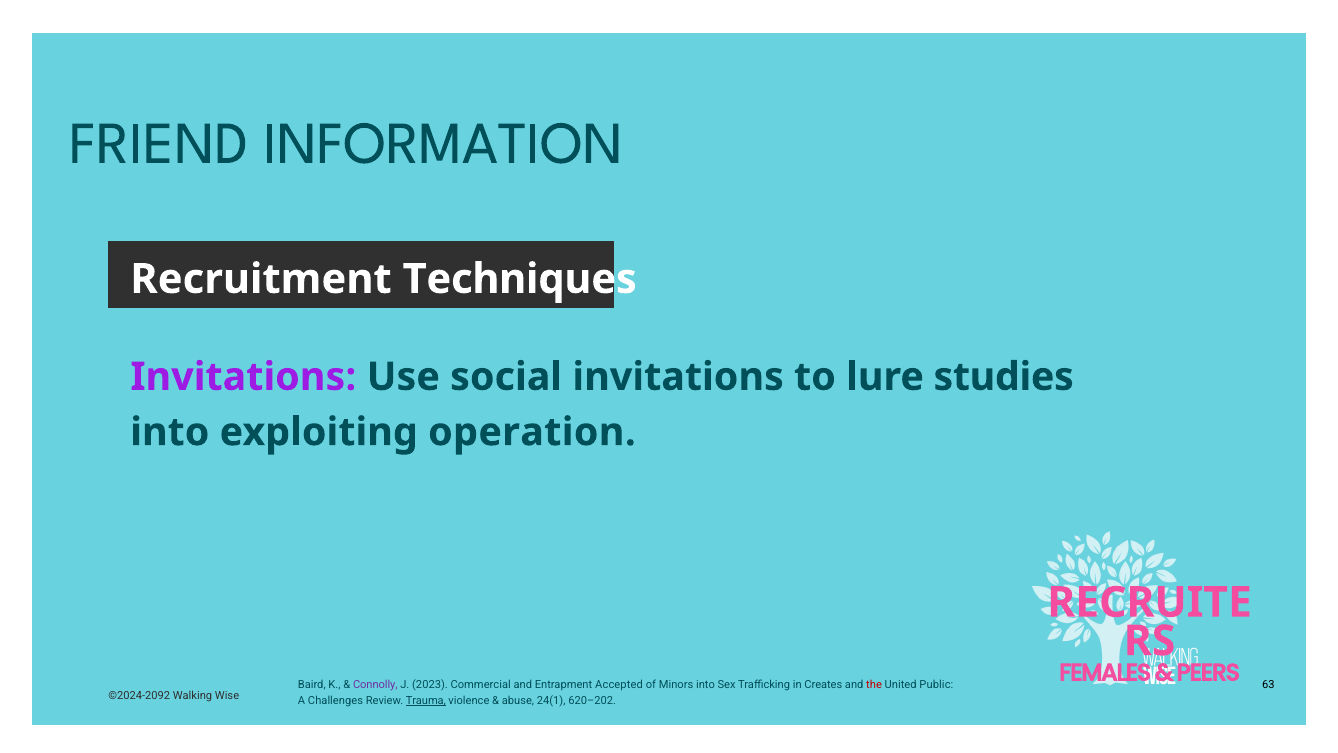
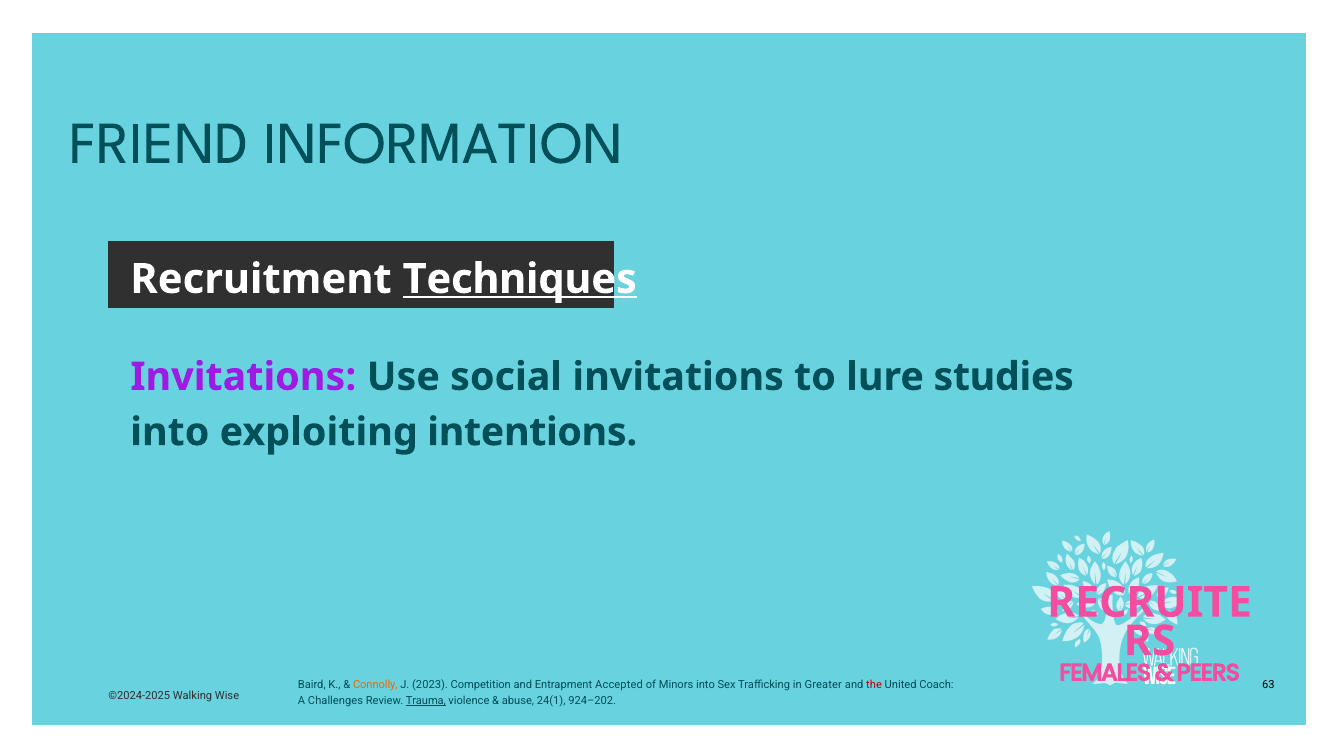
Techniques underline: none -> present
operation: operation -> intentions
Connolly colour: purple -> orange
Commercial: Commercial -> Competition
Creates: Creates -> Greater
Public: Public -> Coach
©2024-2092: ©2024-2092 -> ©2024-2025
620–202: 620–202 -> 924–202
